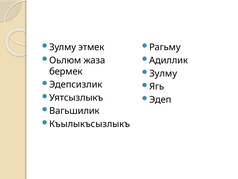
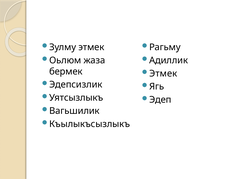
Зулму at (163, 73): Зулму -> Этмек
